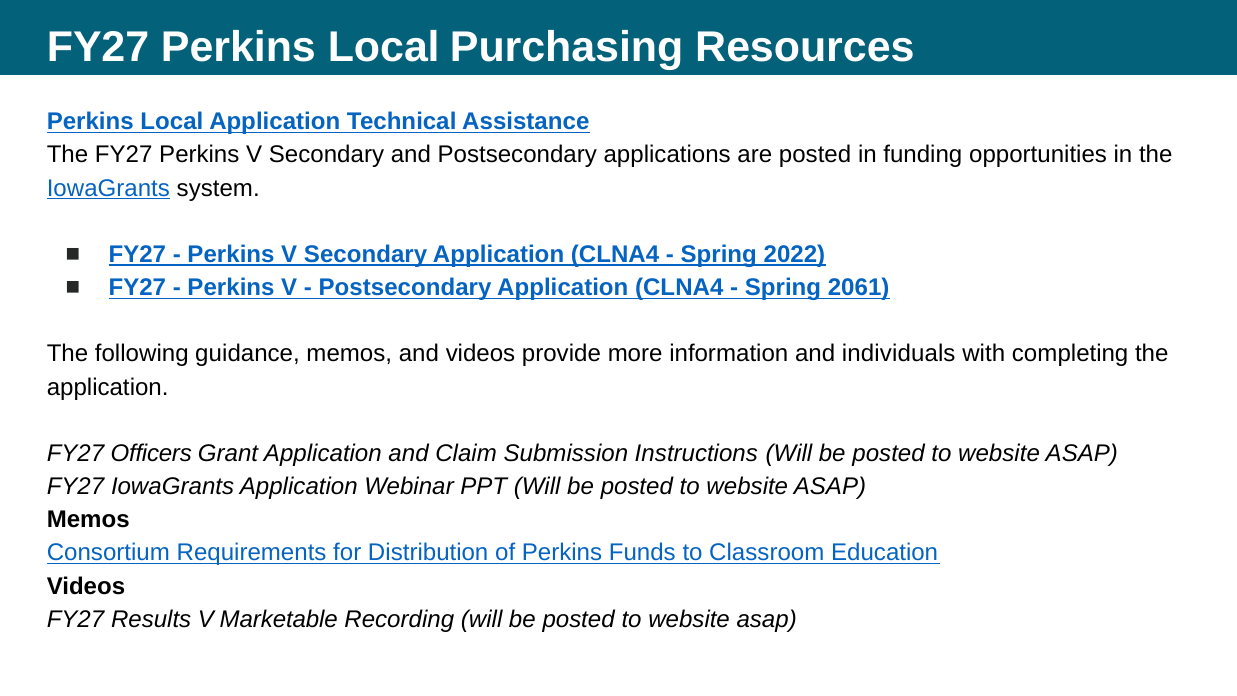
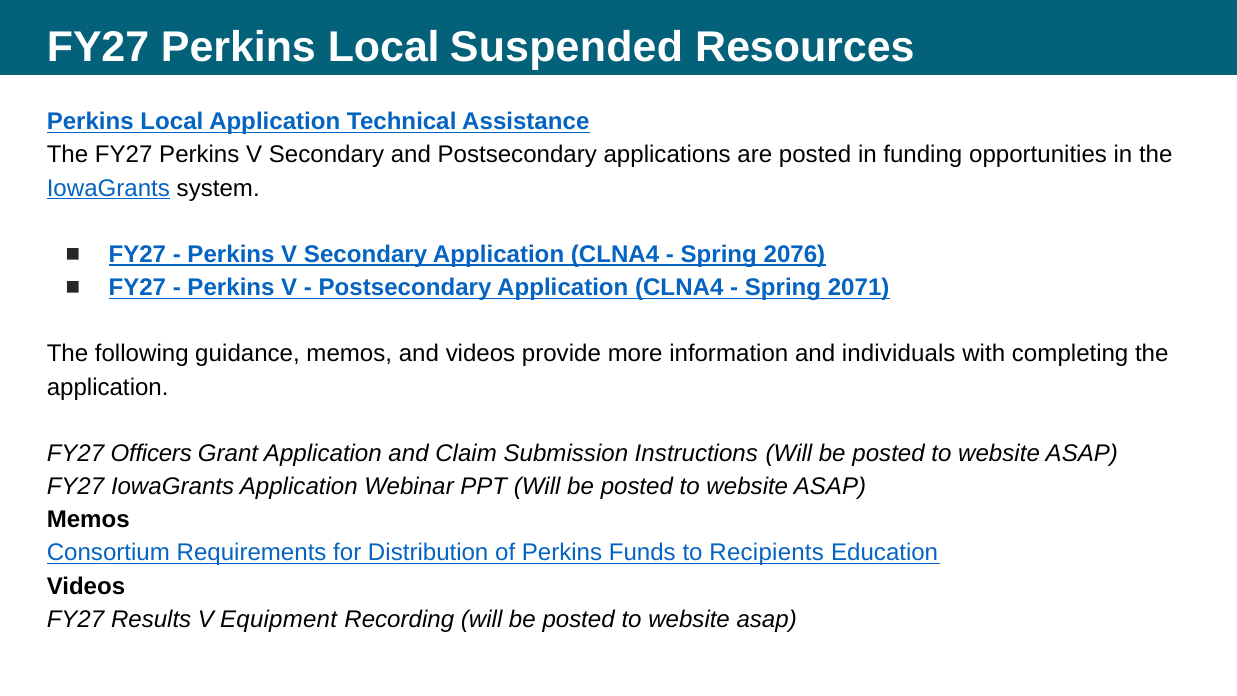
Purchasing: Purchasing -> Suspended
2022: 2022 -> 2076
2061: 2061 -> 2071
Classroom: Classroom -> Recipients
Marketable: Marketable -> Equipment
